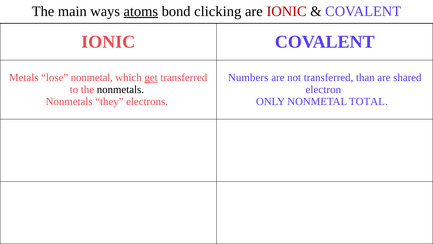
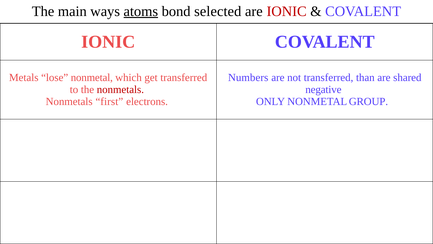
clicking: clicking -> selected
get underline: present -> none
nonmetals at (120, 90) colour: black -> red
electron: electron -> negative
they: they -> first
TOTAL: TOTAL -> GROUP
